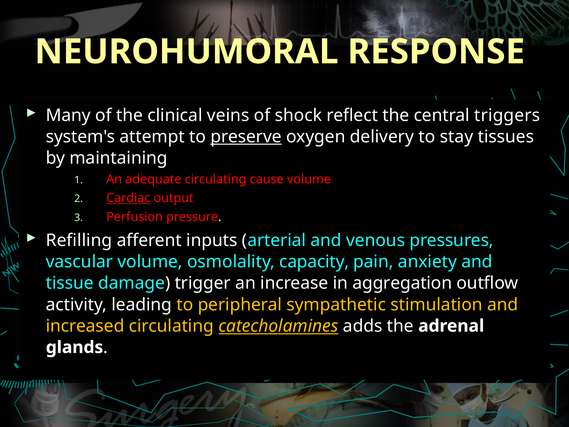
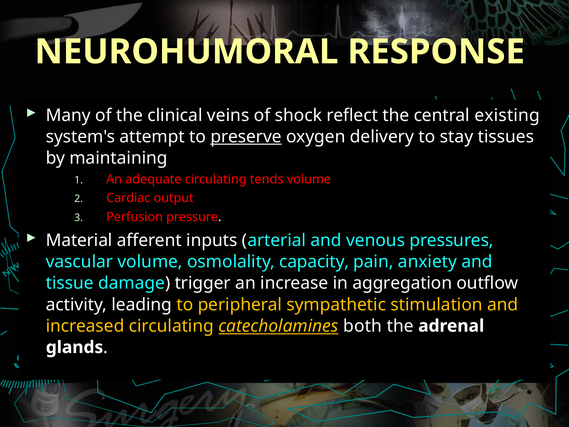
triggers: triggers -> existing
cause: cause -> tends
Cardiac underline: present -> none
Refilling: Refilling -> Material
adds: adds -> both
